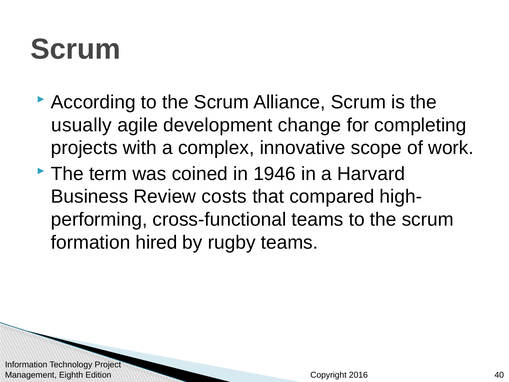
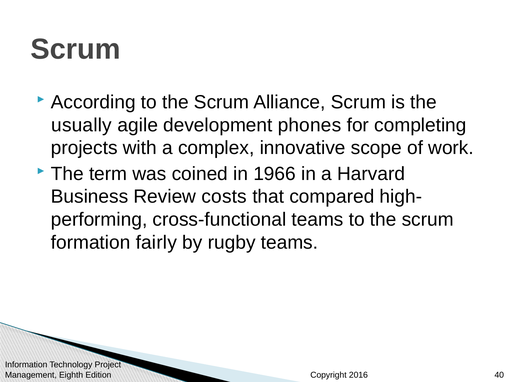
change: change -> phones
1946: 1946 -> 1966
hired: hired -> fairly
